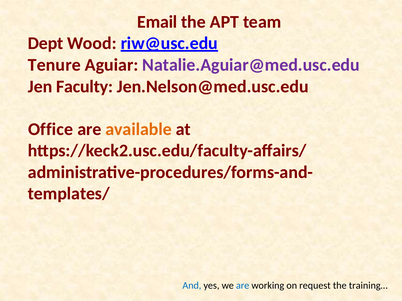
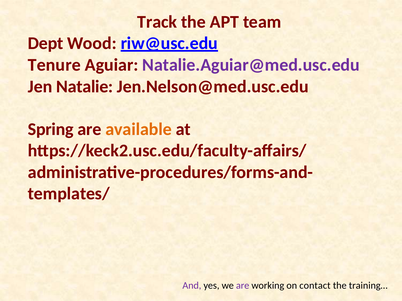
Email: Email -> Track
Faculty: Faculty -> Natalie
Office: Office -> Spring
And colour: blue -> purple
are at (243, 286) colour: blue -> purple
request: request -> contact
